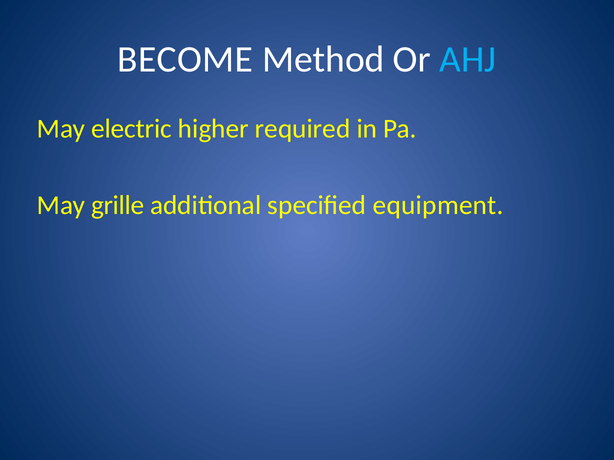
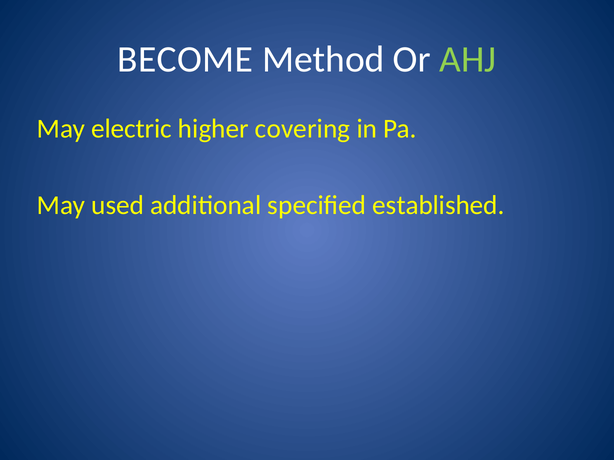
AHJ colour: light blue -> light green
required: required -> covering
grille: grille -> used
equipment: equipment -> established
